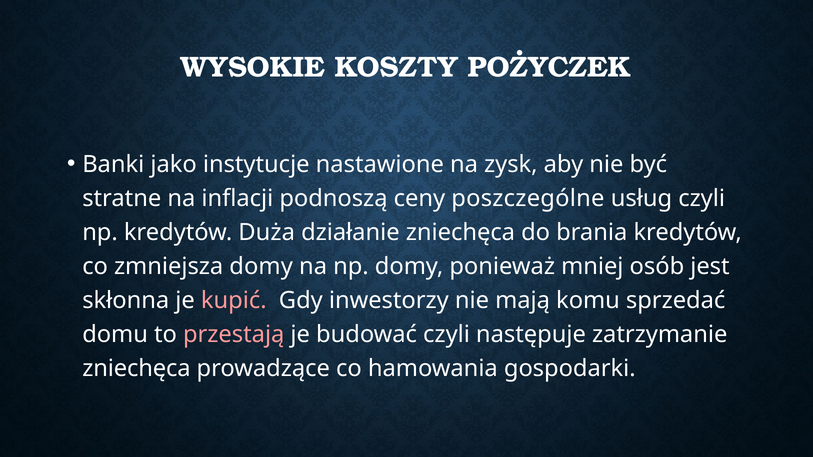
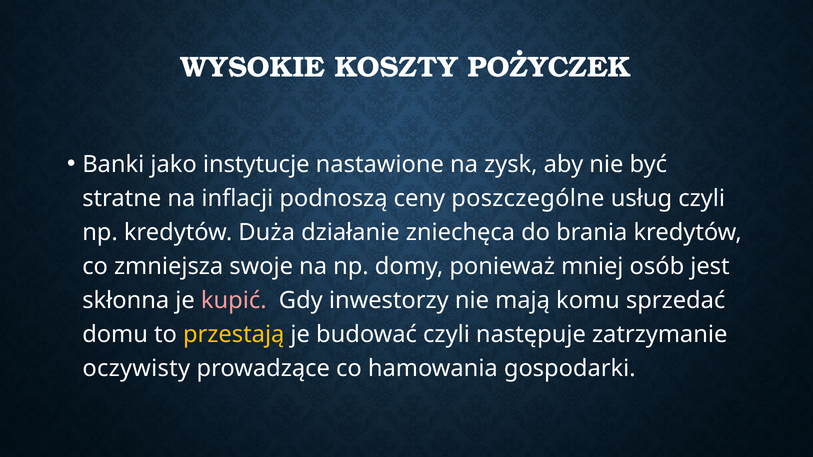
zmniejsza domy: domy -> swoje
przestają colour: pink -> yellow
zniechęca at (136, 369): zniechęca -> oczywisty
